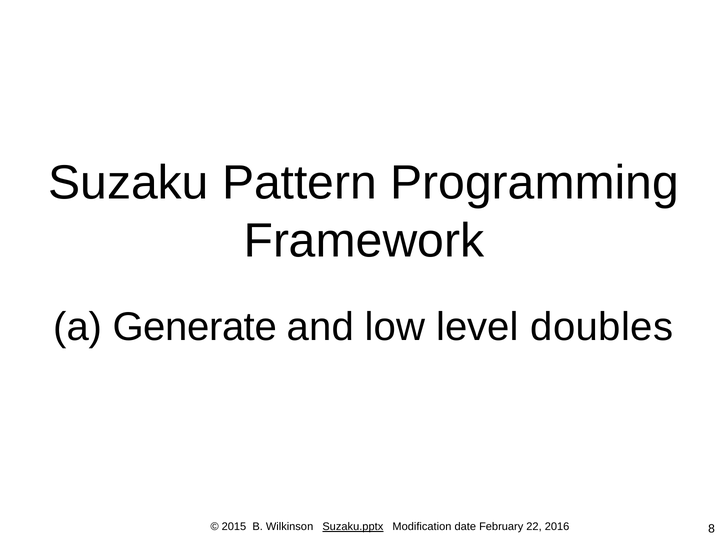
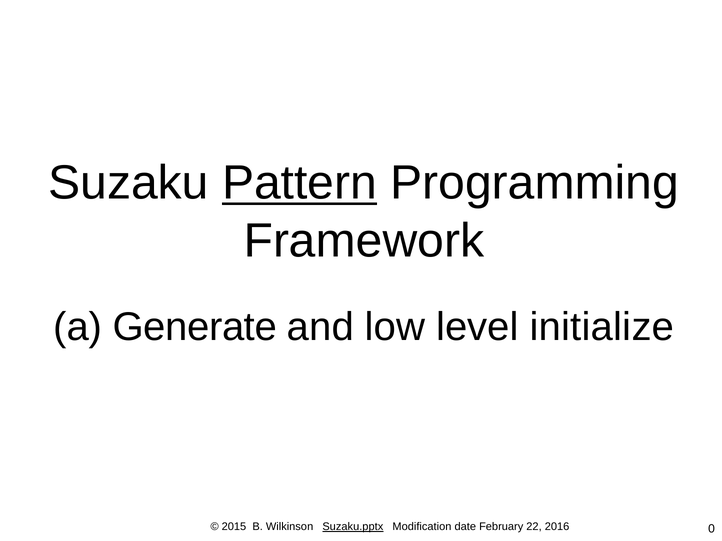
Pattern underline: none -> present
doubles: doubles -> initialize
8: 8 -> 0
